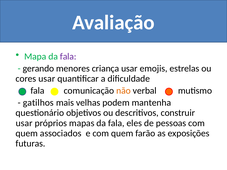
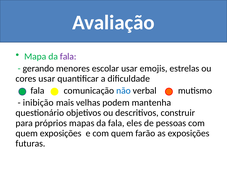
criança: criança -> escolar
não colour: orange -> blue
gatilhos: gatilhos -> inibição
usar at (24, 123): usar -> para
quem associados: associados -> exposições
